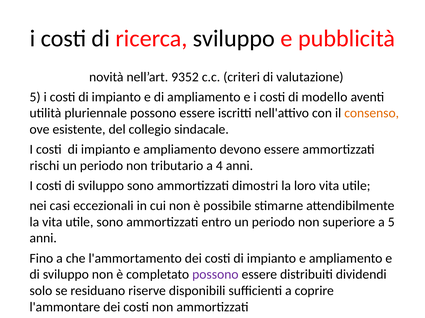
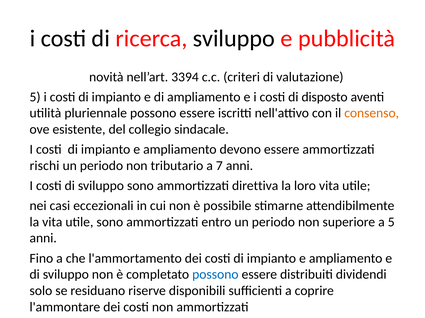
9352: 9352 -> 3394
modello: modello -> disposto
4: 4 -> 7
dimostri: dimostri -> direttiva
possono at (215, 275) colour: purple -> blue
